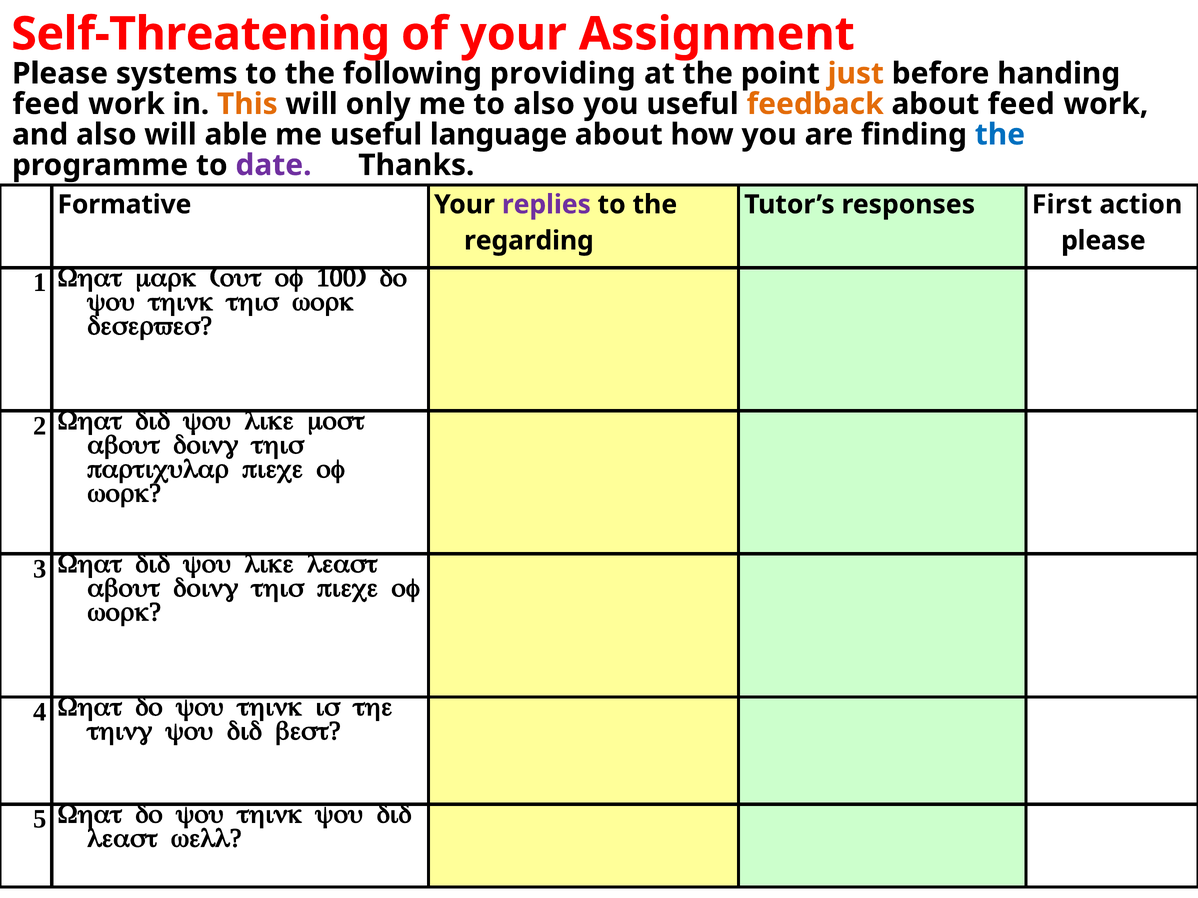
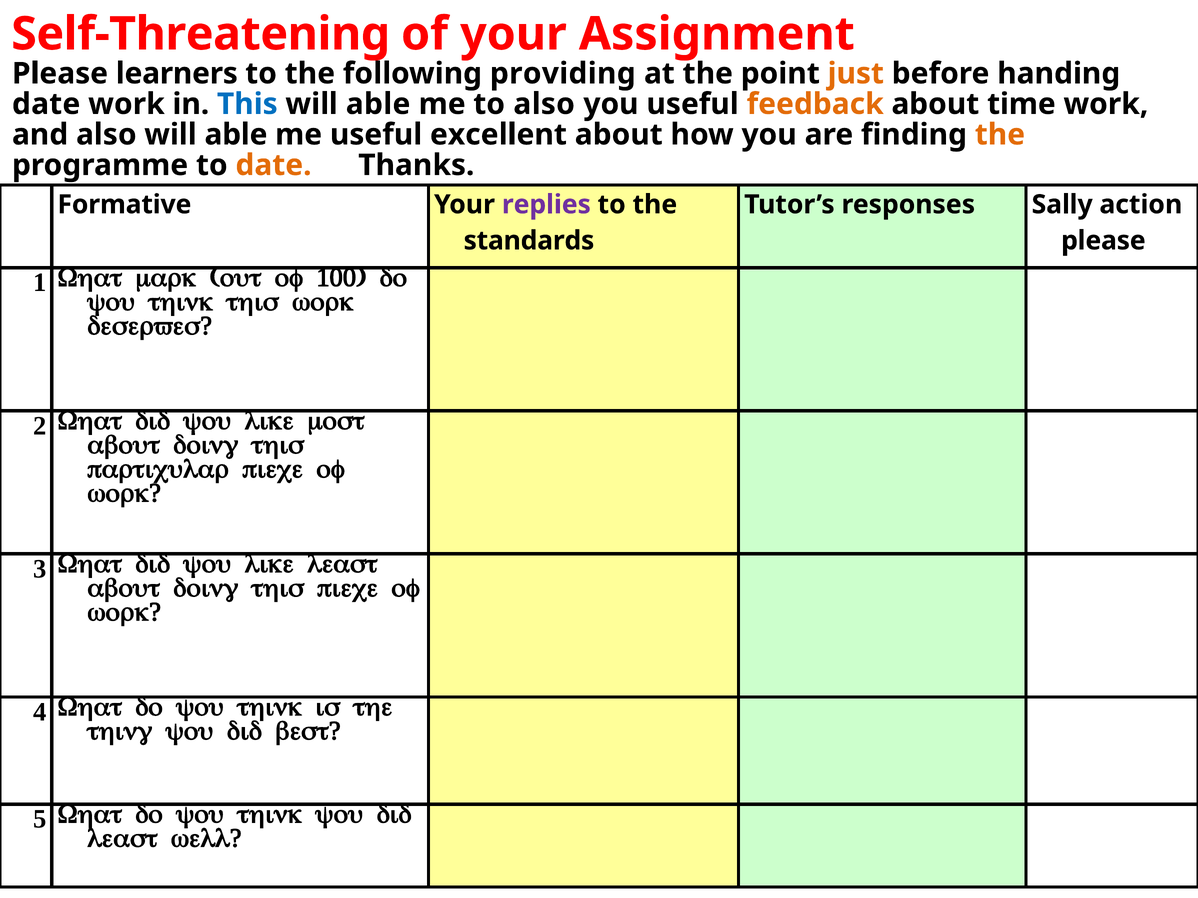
systems: systems -> learners
feed at (46, 104): feed -> date
This at (247, 104) colour: orange -> blue
only at (378, 104): only -> able
about feed: feed -> time
language: language -> excellent
the at (1000, 135) colour: blue -> orange
date at (274, 165) colour: purple -> orange
First: First -> Sally
regarding: regarding -> standards
